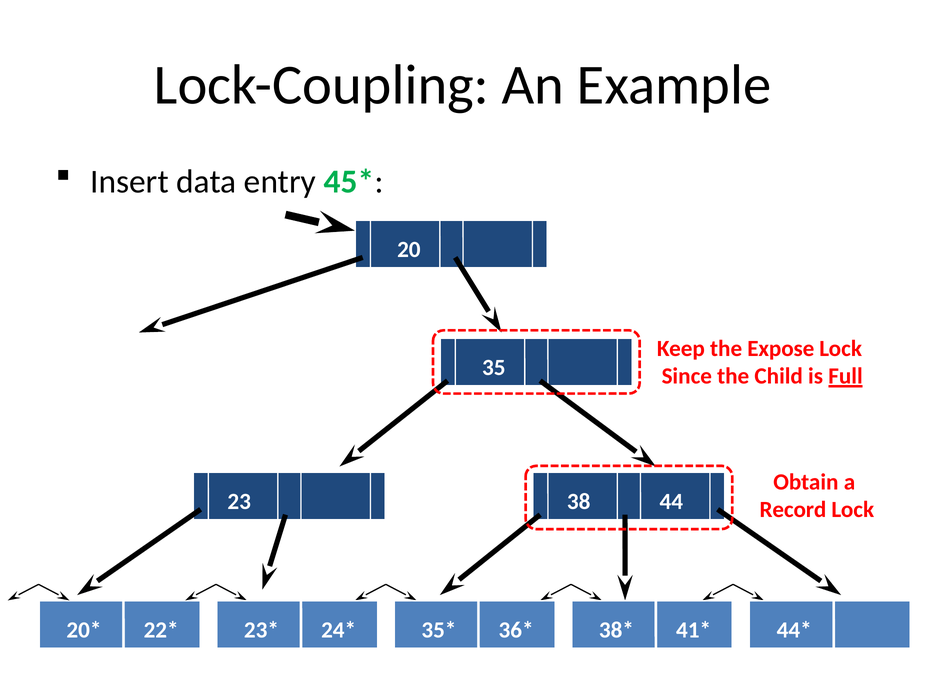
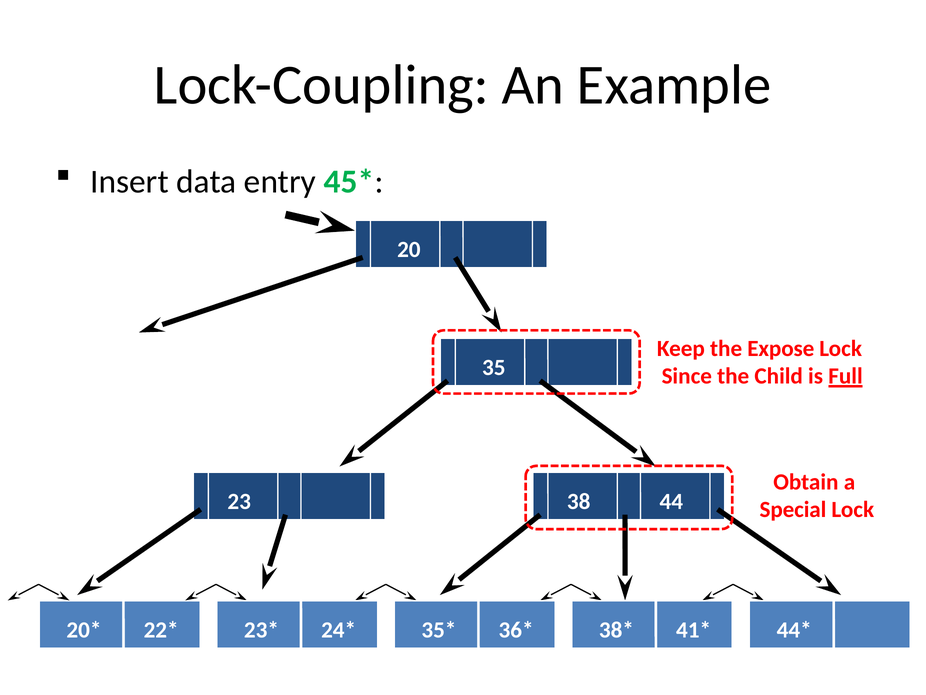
Record: Record -> Special
